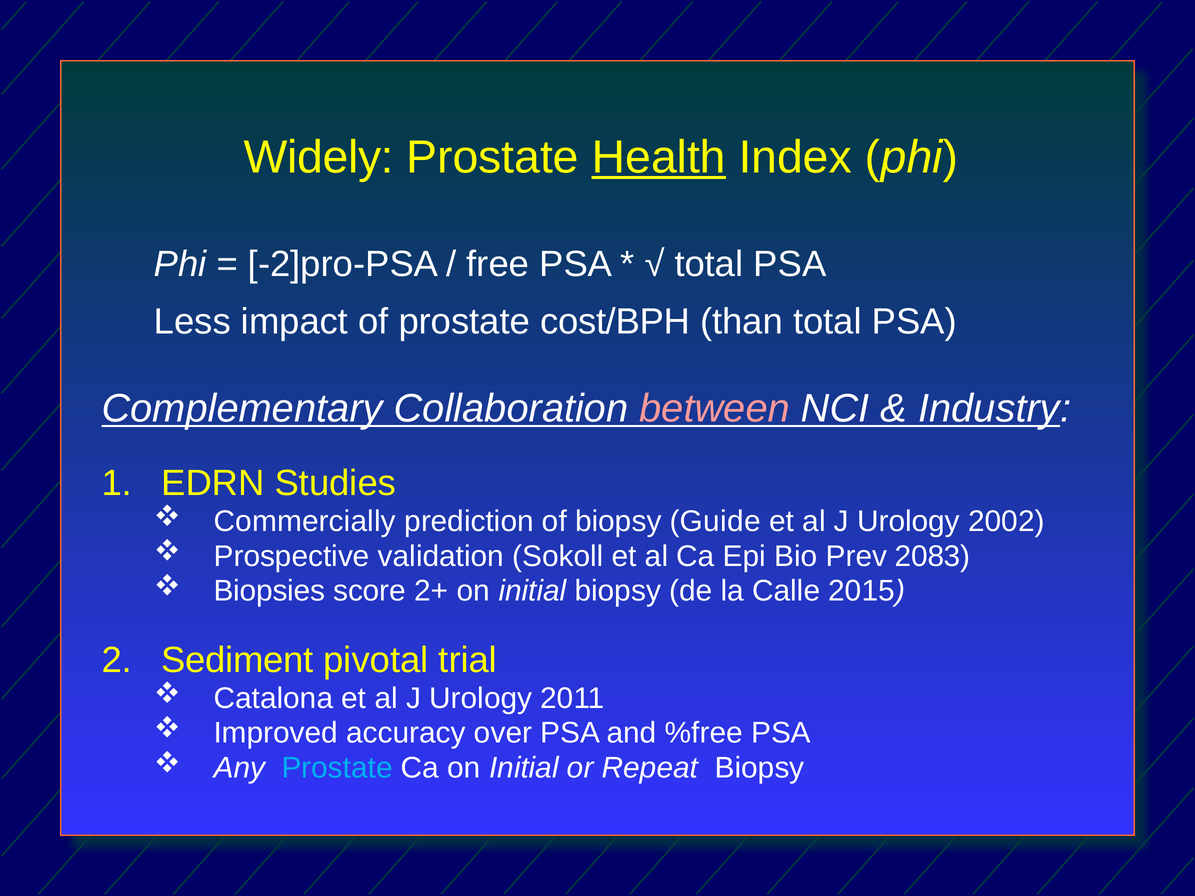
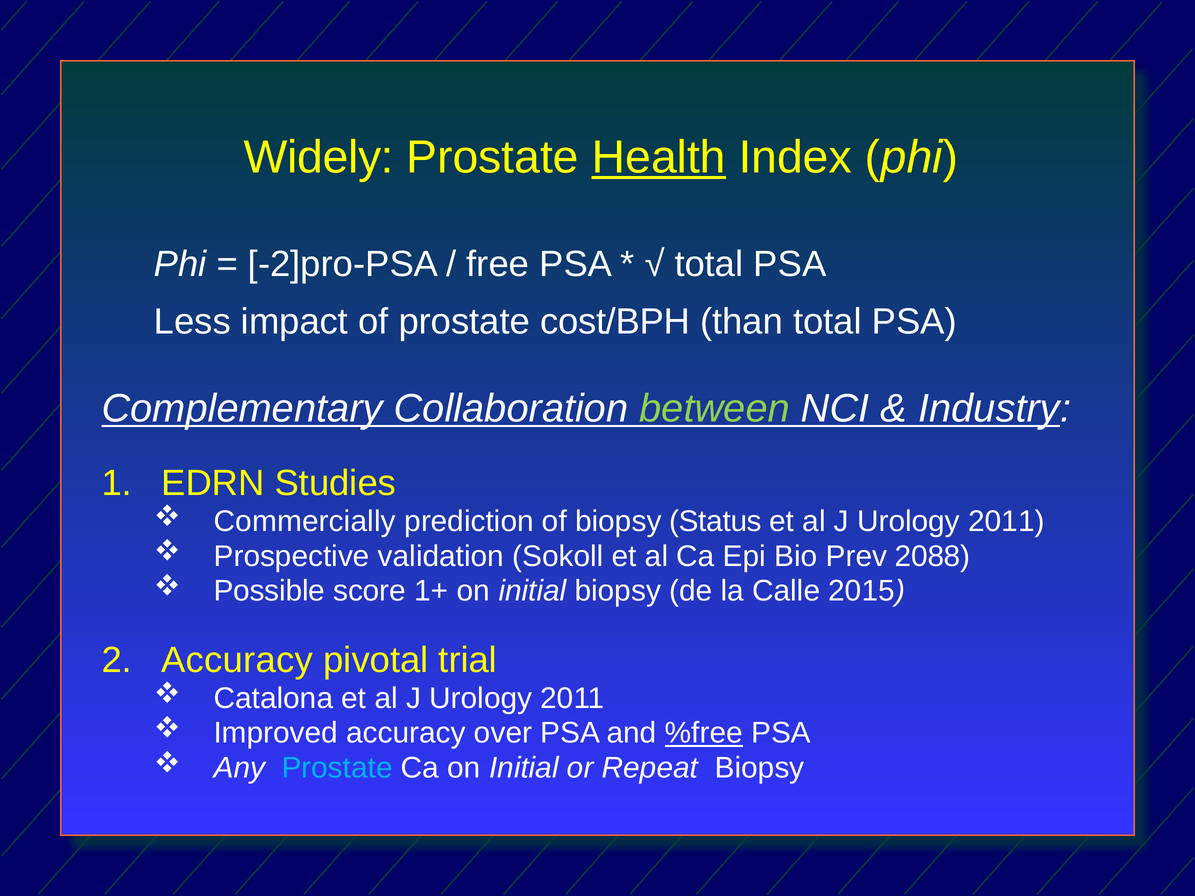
between colour: pink -> light green
Guide: Guide -> Status
2002 at (1006, 522): 2002 -> 2011
2083: 2083 -> 2088
Biopsies: Biopsies -> Possible
2+: 2+ -> 1+
Sediment at (237, 661): Sediment -> Accuracy
%free underline: none -> present
